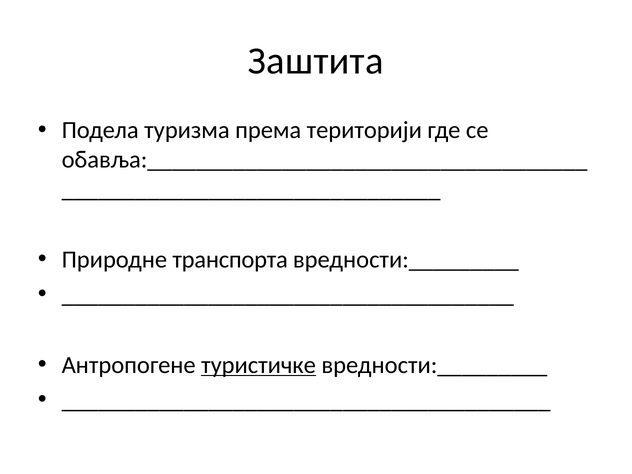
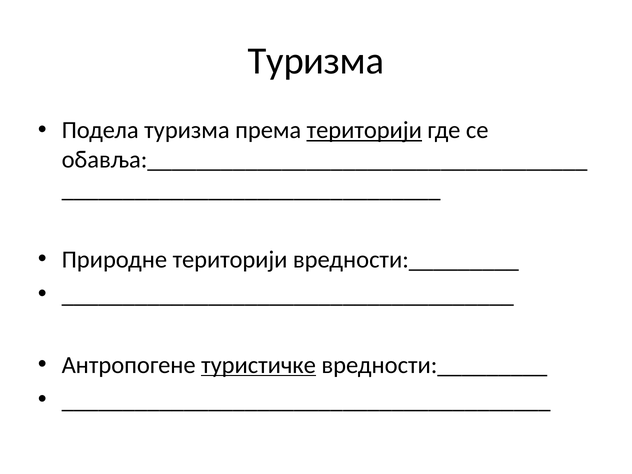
Заштита at (316, 61): Заштита -> Туризма
територији at (364, 130) underline: none -> present
Природне транспорта: транспорта -> територији
